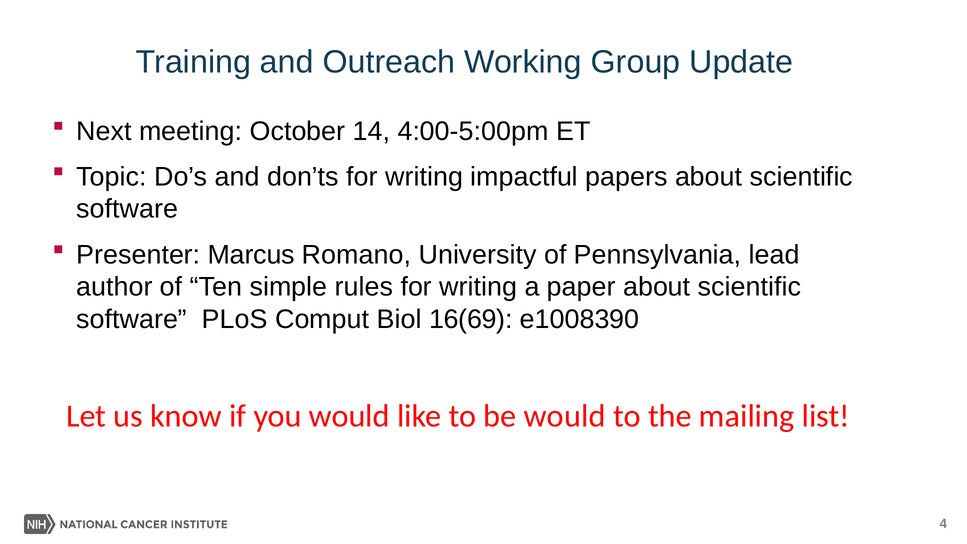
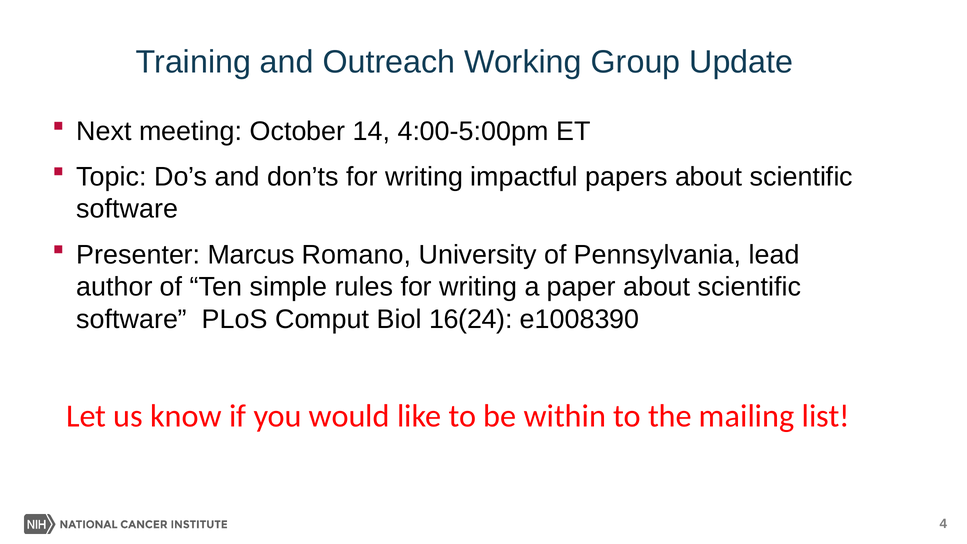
16(69: 16(69 -> 16(24
be would: would -> within
